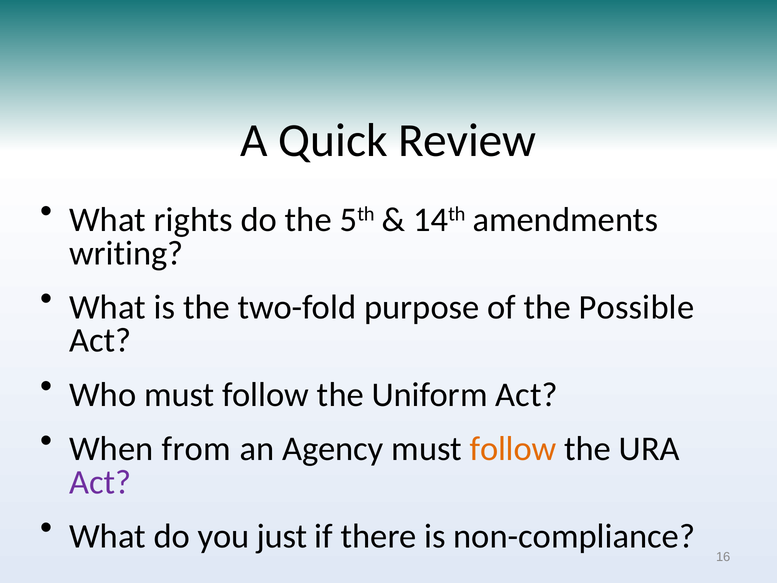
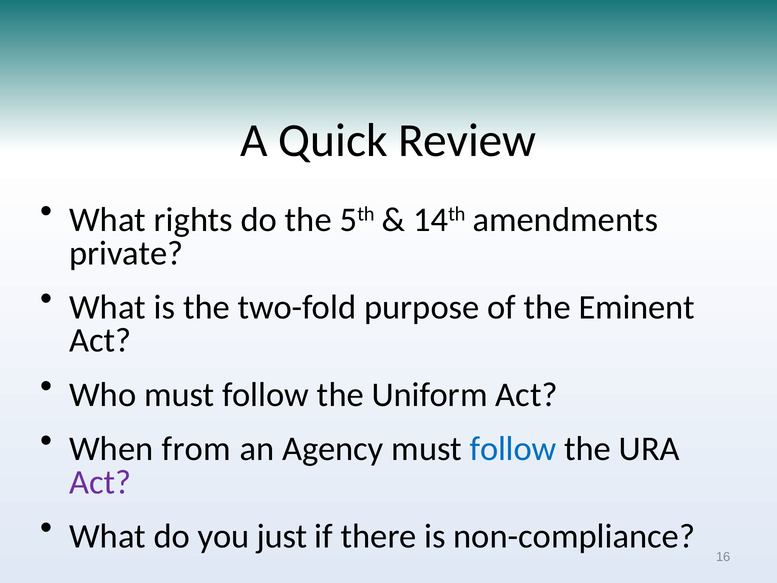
writing: writing -> private
Possible: Possible -> Eminent
follow at (513, 449) colour: orange -> blue
